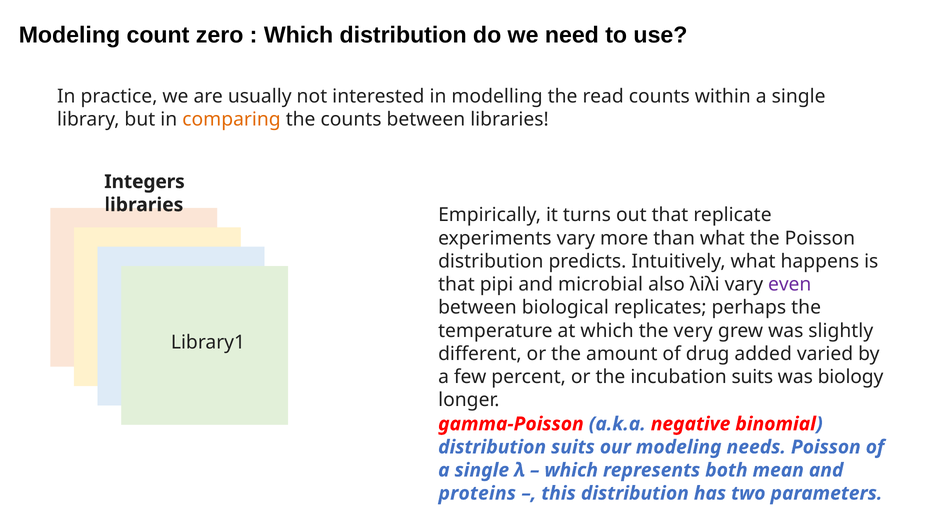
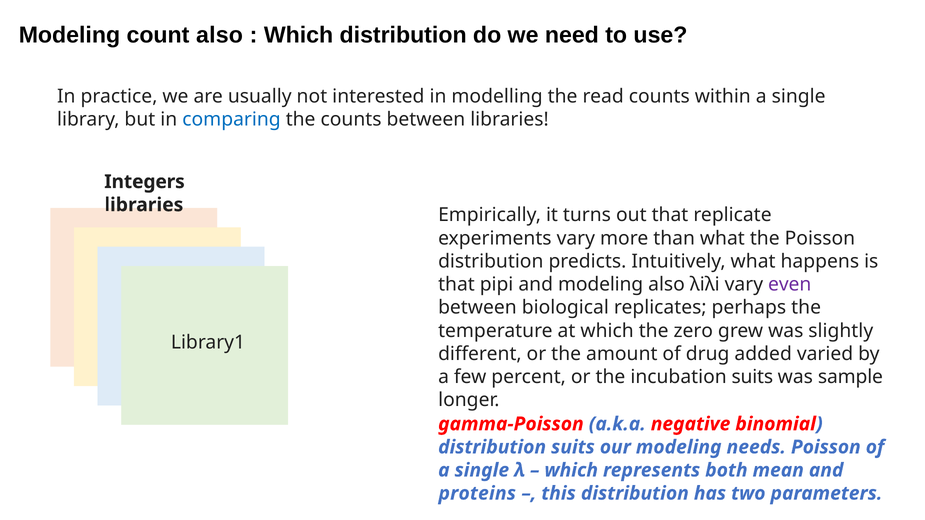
count zero: zero -> also
comparing colour: orange -> blue
and microbial: microbial -> modeling
very: very -> zero
biology: biology -> sample
